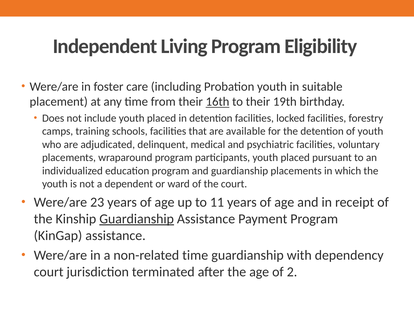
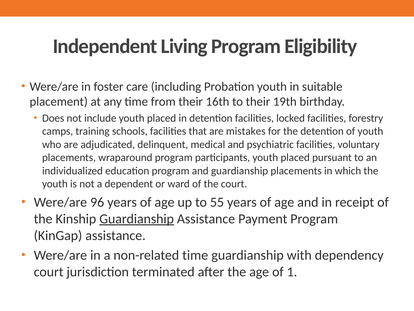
16th underline: present -> none
available: available -> mistakes
23: 23 -> 96
11: 11 -> 55
2: 2 -> 1
